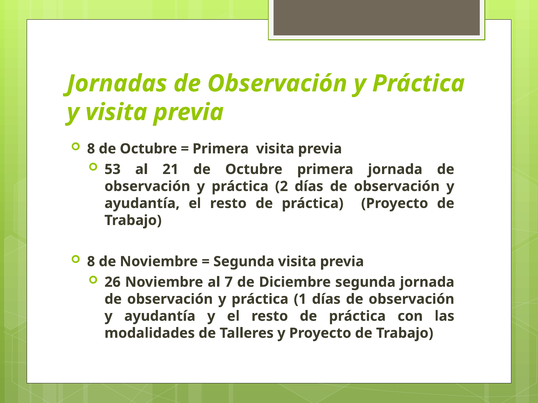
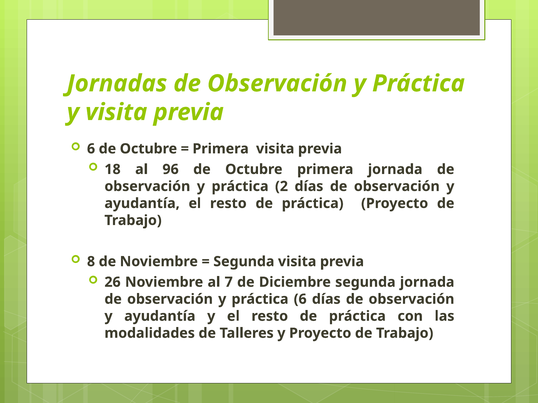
8 at (91, 149): 8 -> 6
53: 53 -> 18
21: 21 -> 96
práctica 1: 1 -> 6
